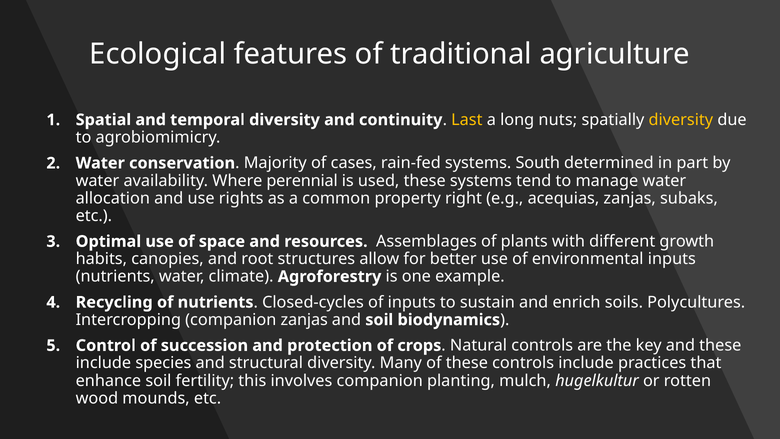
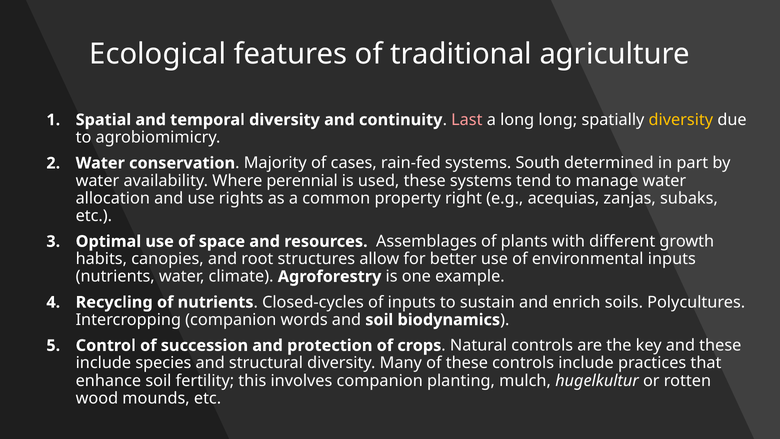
Last colour: yellow -> pink
long nuts: nuts -> long
companion zanjas: zanjas -> words
